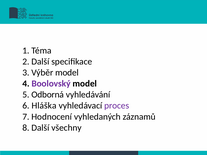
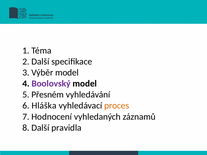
Odborná: Odborná -> Přesném
proces colour: purple -> orange
všechny: všechny -> pravidla
